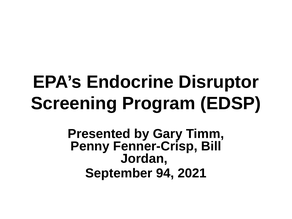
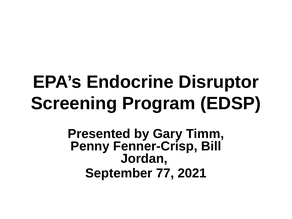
94: 94 -> 77
